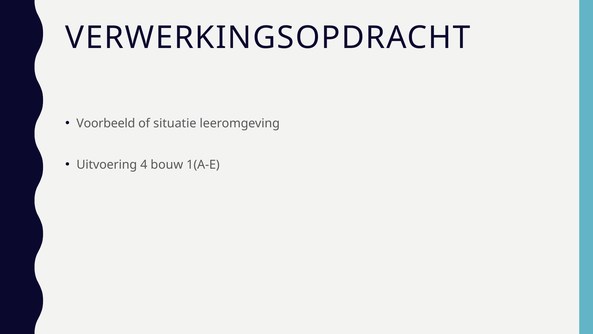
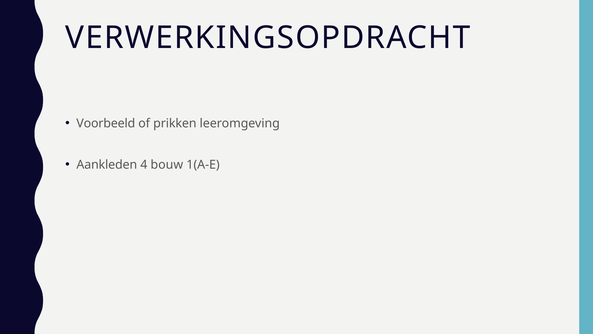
situatie: situatie -> prikken
Uitvoering: Uitvoering -> Aankleden
